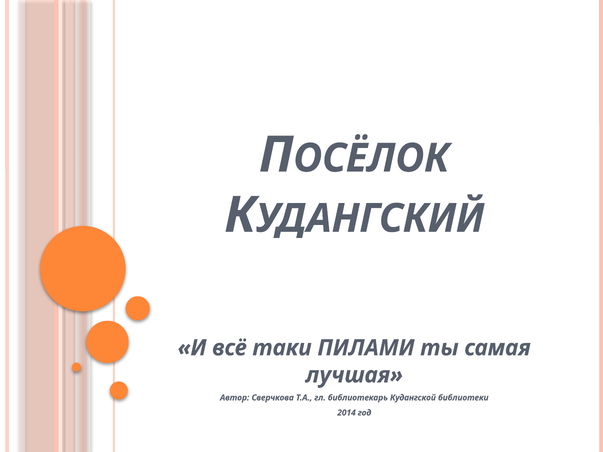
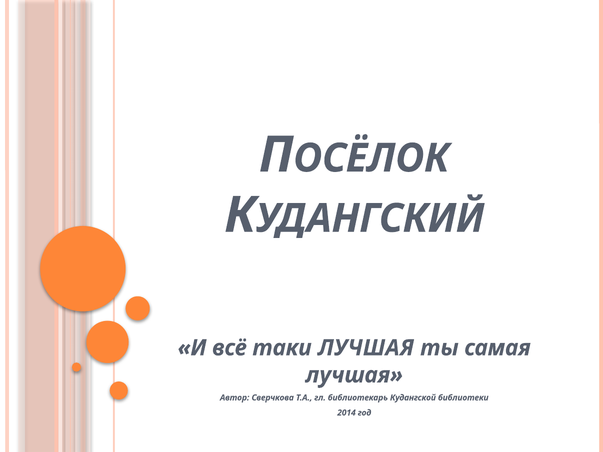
таки ПИЛАМИ: ПИЛАМИ -> ЛУЧШАЯ
